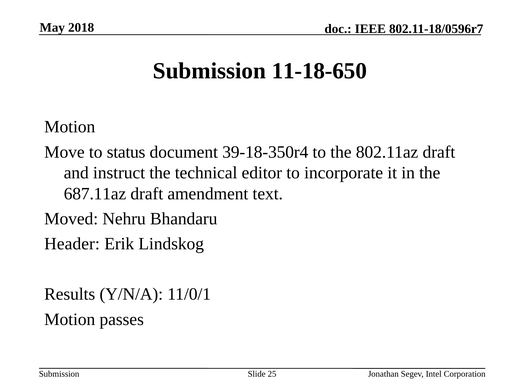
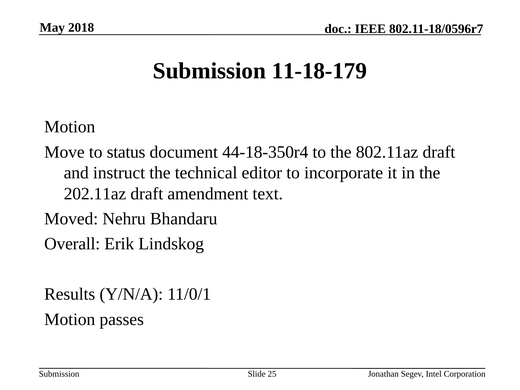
11-18-650: 11-18-650 -> 11-18-179
39-18-350r4: 39-18-350r4 -> 44-18-350r4
687.11az: 687.11az -> 202.11az
Header: Header -> Overall
